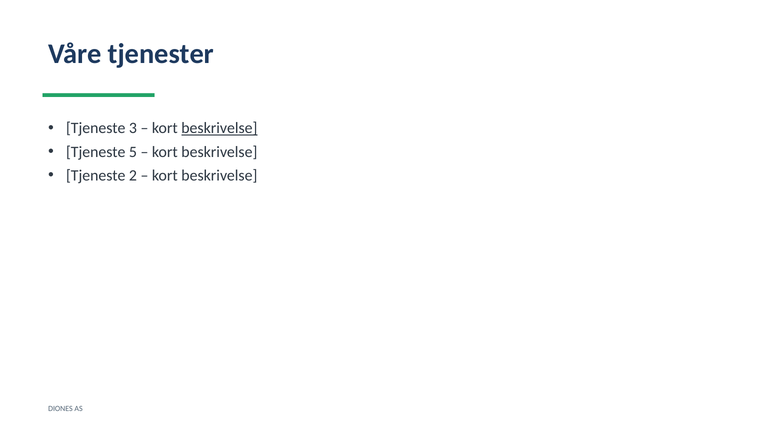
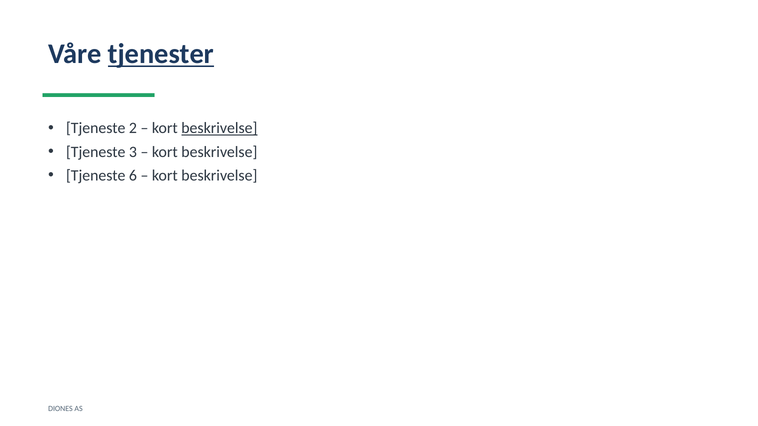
tjenester underline: none -> present
3: 3 -> 2
5: 5 -> 3
2: 2 -> 6
